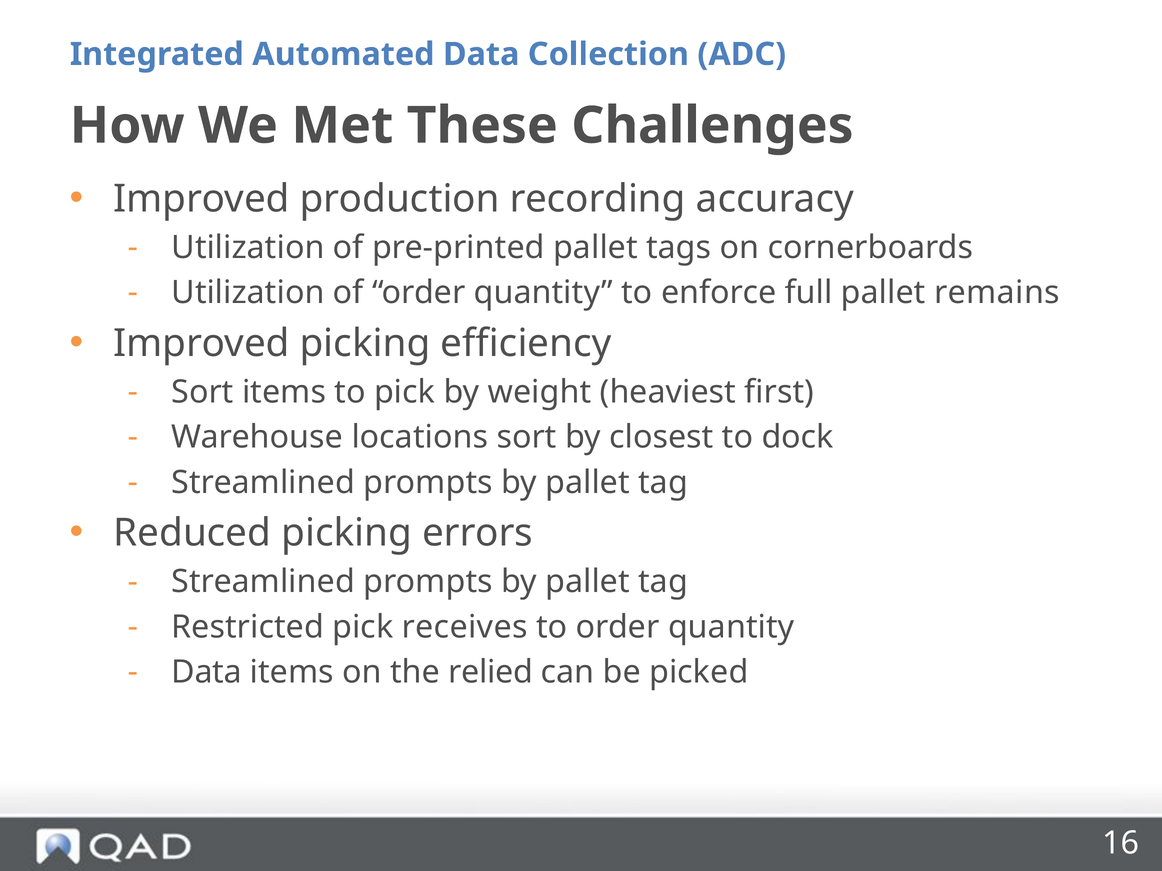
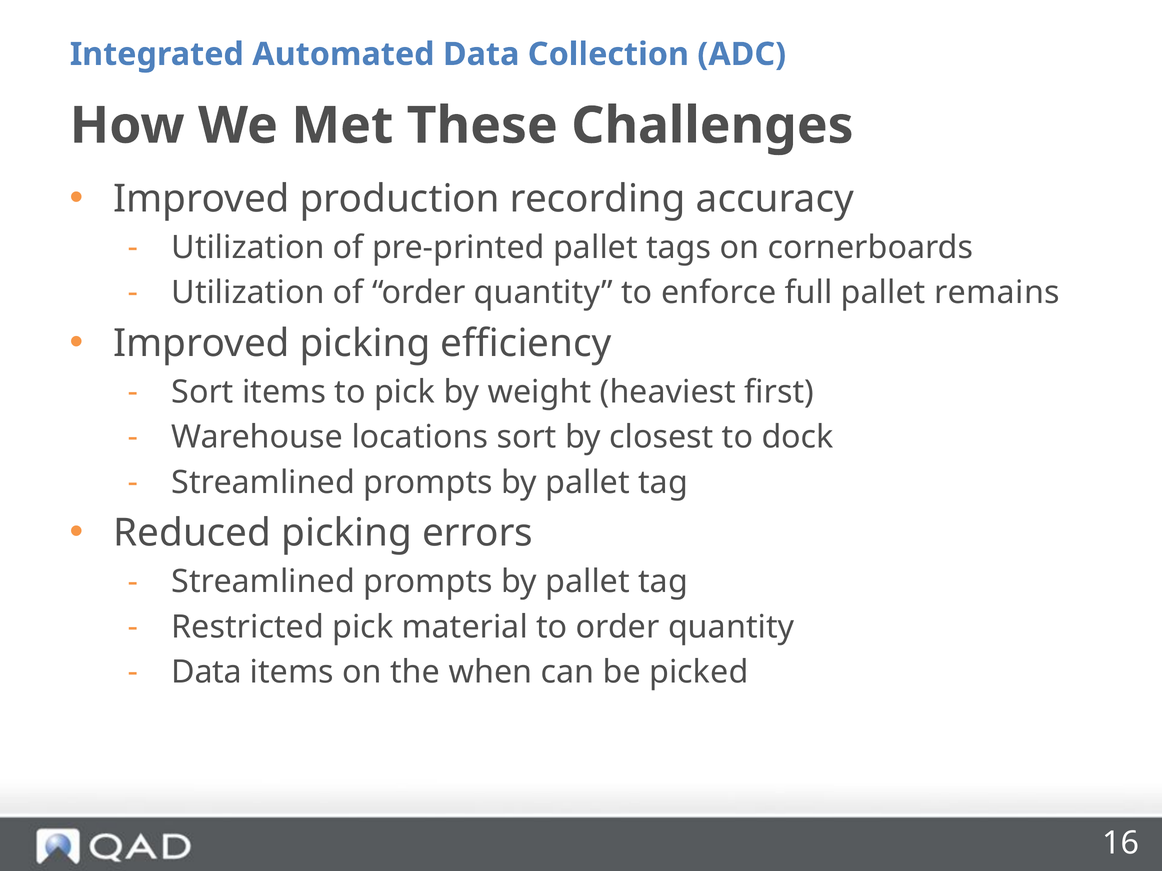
receives: receives -> material
relied: relied -> when
